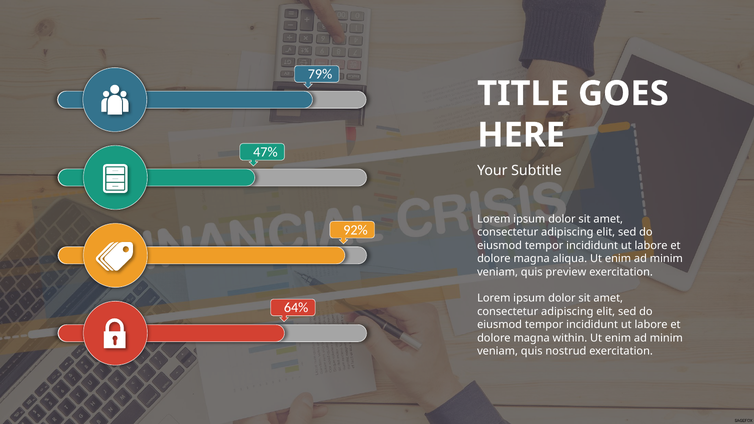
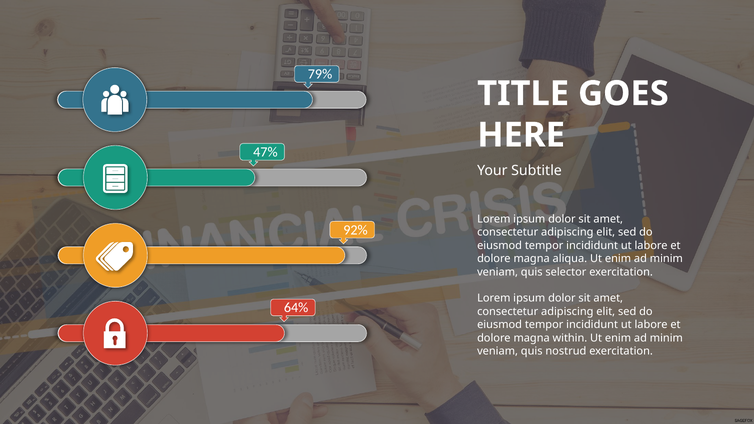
preview: preview -> selector
